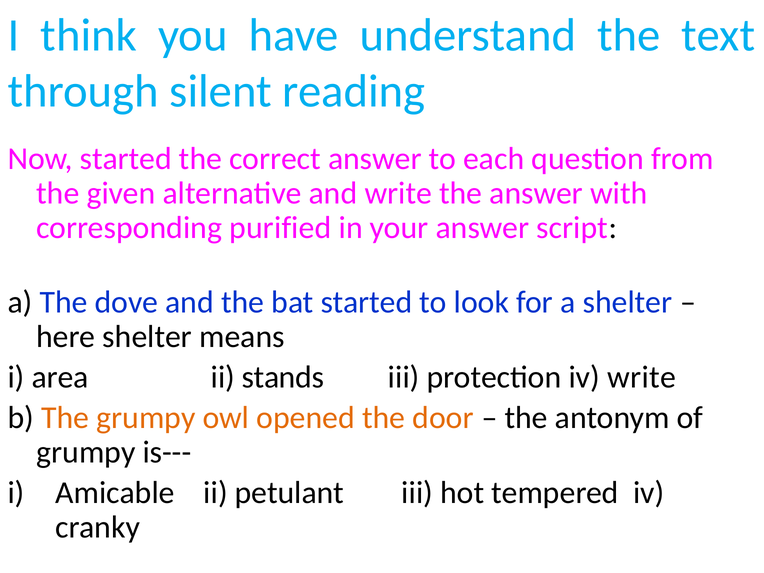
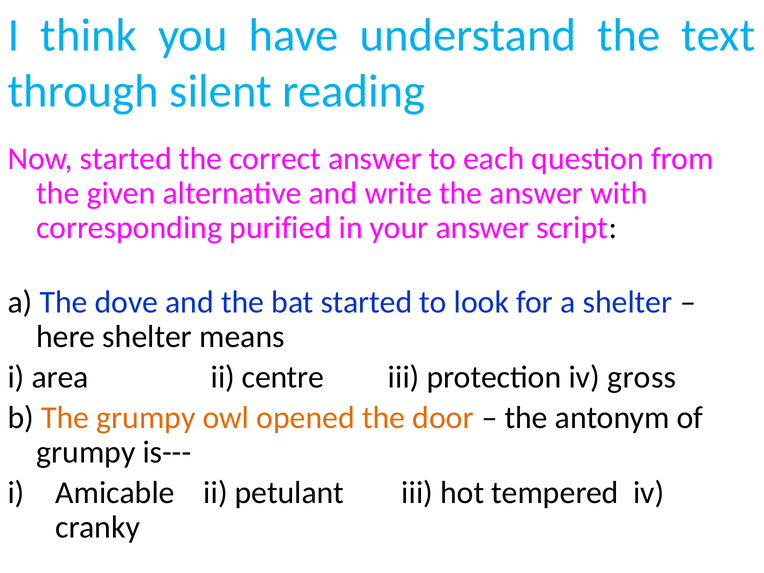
stands: stands -> centre
iv write: write -> gross
